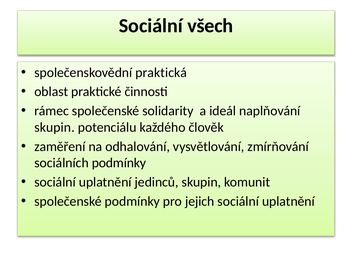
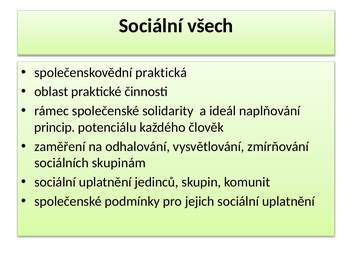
skupin at (55, 127): skupin -> princip
sociálních podmínky: podmínky -> skupinám
